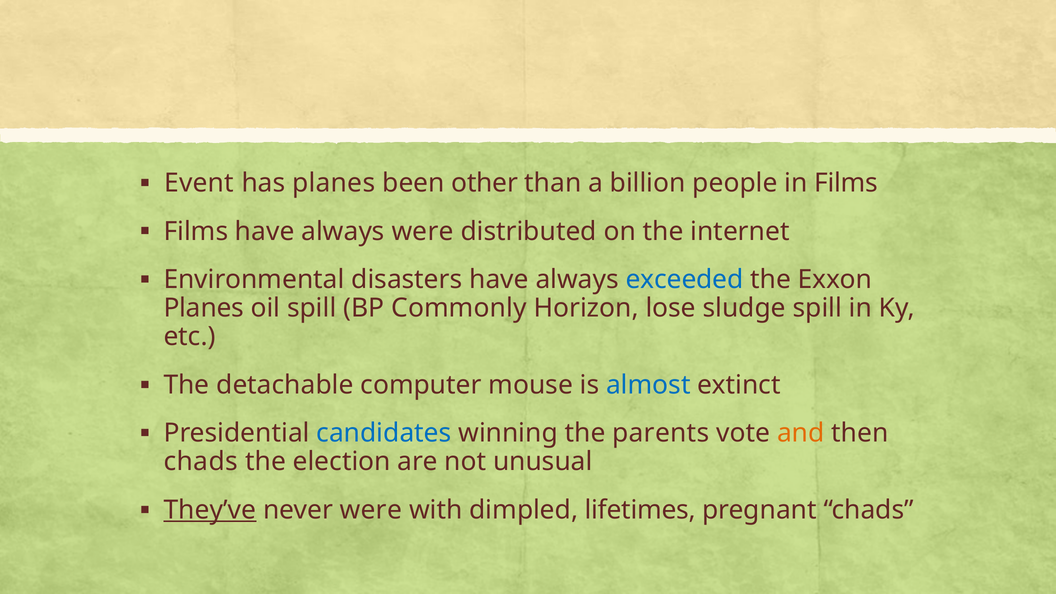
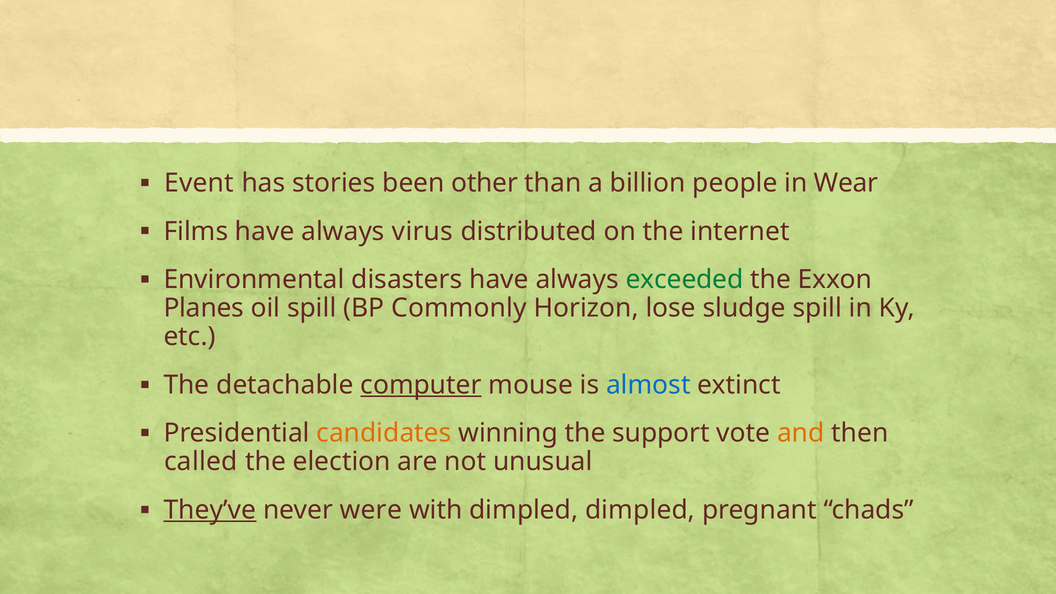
has planes: planes -> stories
in Films: Films -> Wear
always were: were -> virus
exceeded colour: blue -> green
computer underline: none -> present
candidates colour: blue -> orange
parents: parents -> support
chads at (201, 462): chads -> called
dimpled lifetimes: lifetimes -> dimpled
